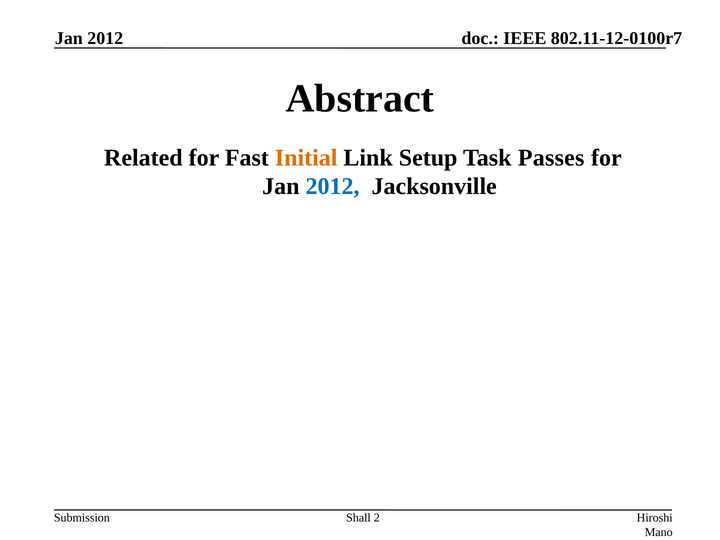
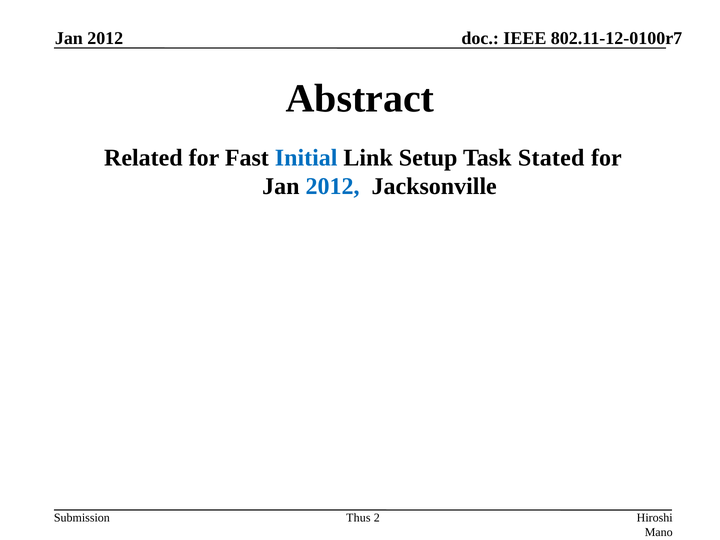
Initial colour: orange -> blue
Passes: Passes -> Stated
Shall: Shall -> Thus
